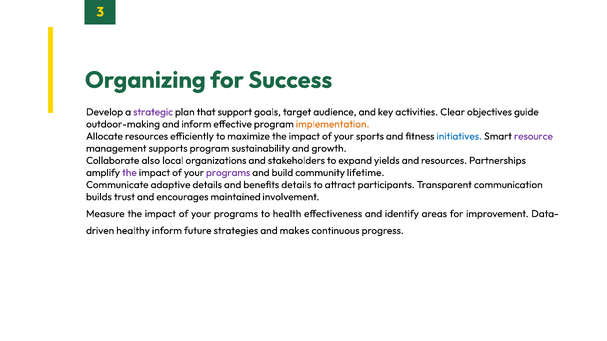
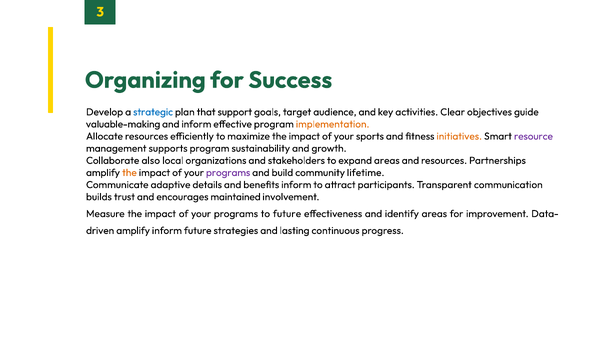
strategic colour: purple -> blue
outdoor-making: outdoor-making -> valuable-making
initiatives colour: blue -> orange
expand yields: yields -> areas
the at (129, 173) colour: purple -> orange
benefits details: details -> inform
to health: health -> future
healthy at (133, 231): healthy -> amplify
makes: makes -> lasting
